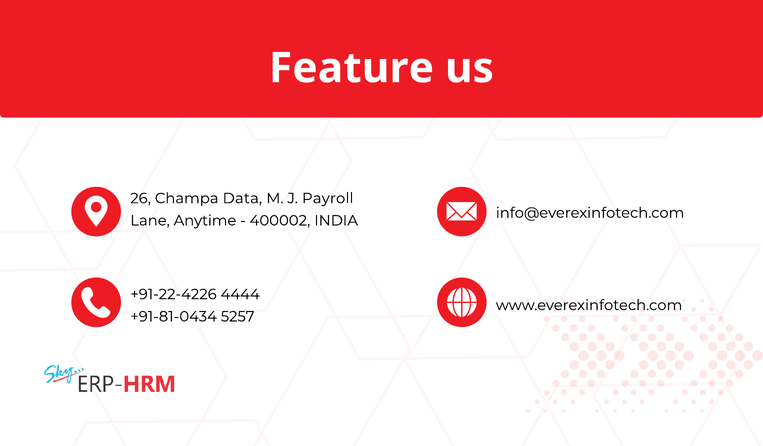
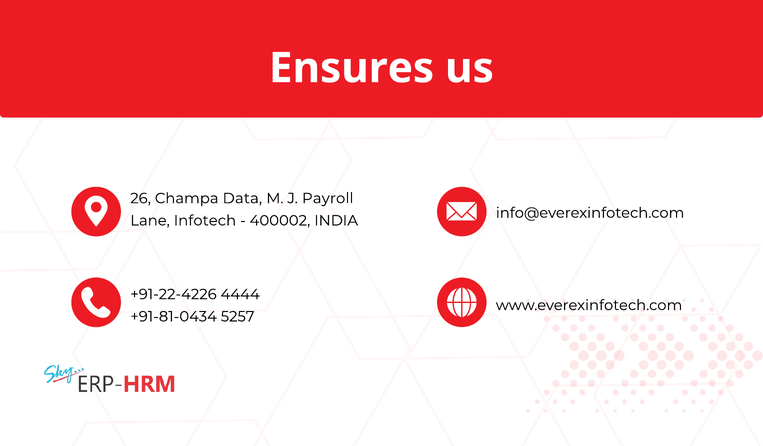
Feature: Feature -> Ensures
Anytime: Anytime -> Infotech
